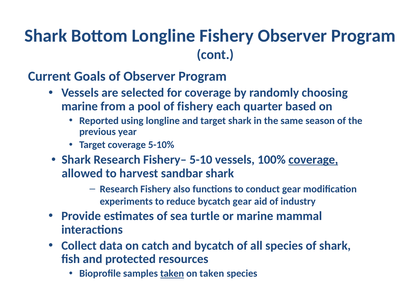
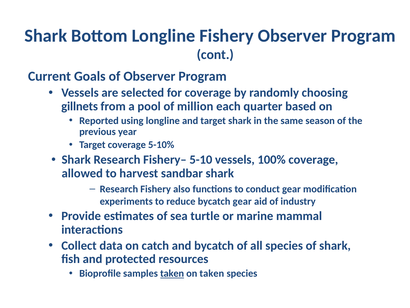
marine at (80, 106): marine -> gillnets
of fishery: fishery -> million
coverage at (313, 159) underline: present -> none
